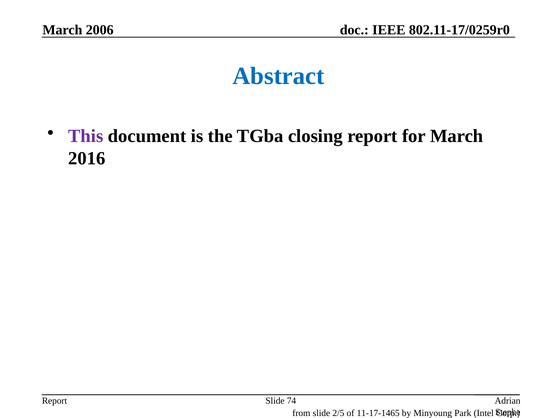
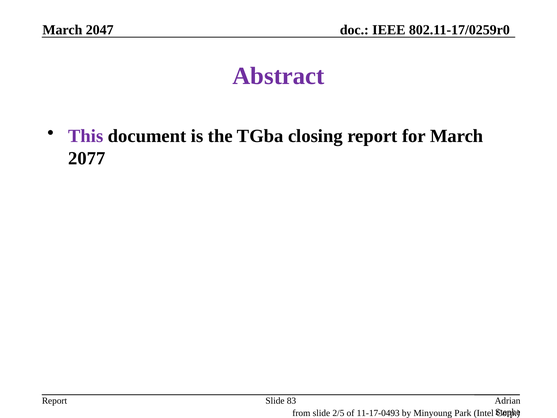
2006: 2006 -> 2047
Abstract colour: blue -> purple
2016: 2016 -> 2077
74: 74 -> 83
11-17-1465: 11-17-1465 -> 11-17-0493
